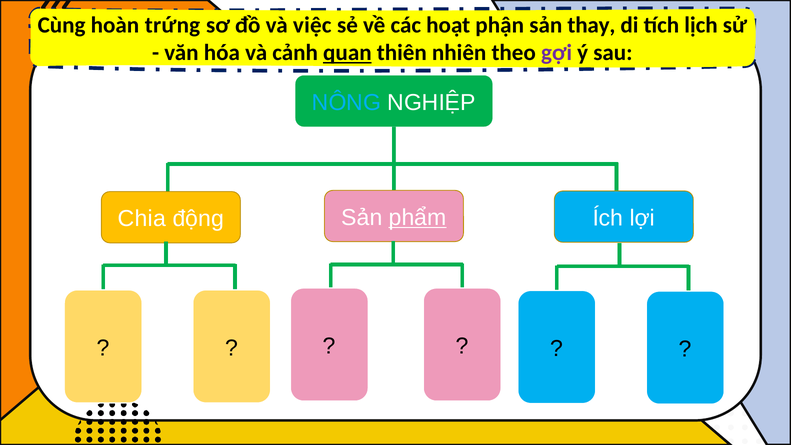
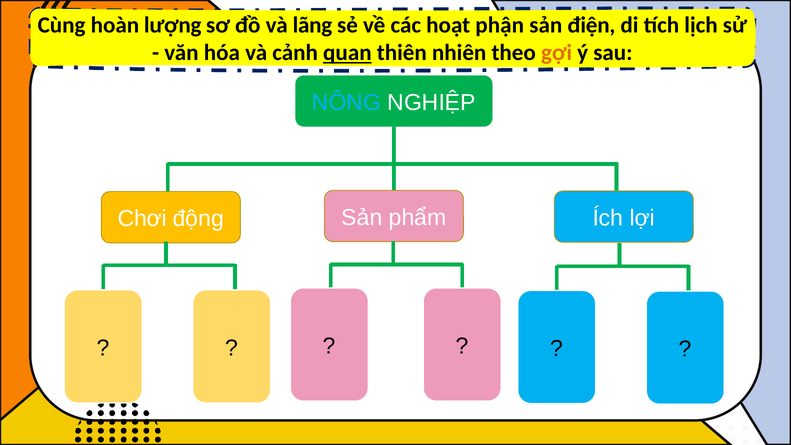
trứng: trứng -> lượng
việc: việc -> lãng
thay: thay -> điện
gợi colour: purple -> orange
Chia: Chia -> Chơi
phẩm underline: present -> none
